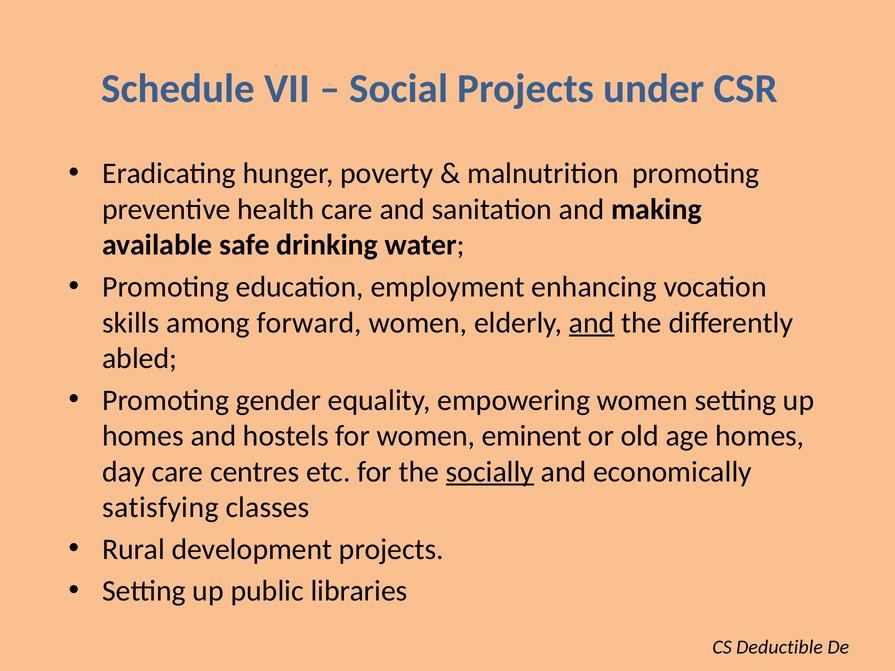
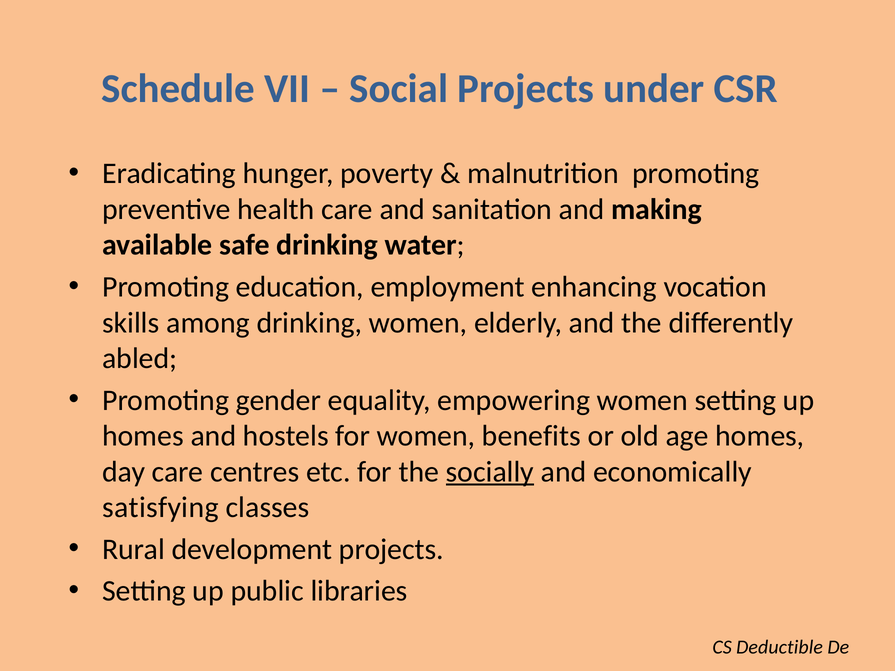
among forward: forward -> drinking
and at (592, 323) underline: present -> none
eminent: eminent -> benefits
